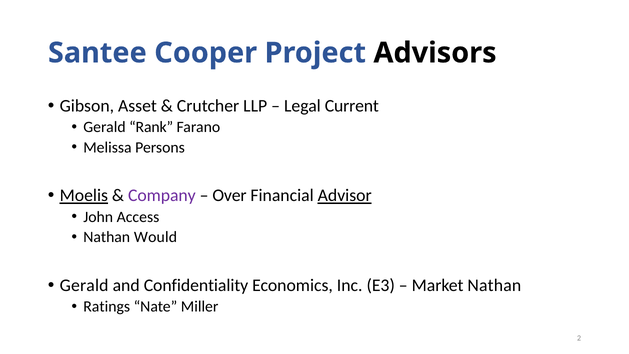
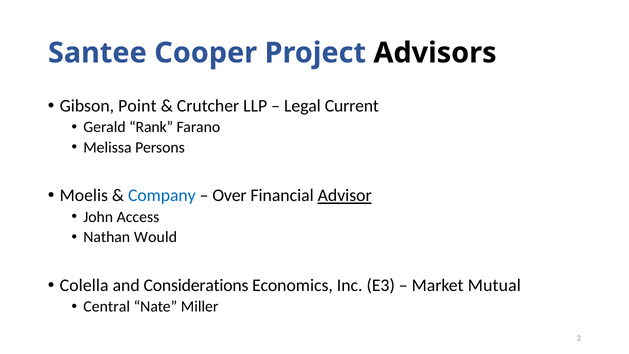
Asset: Asset -> Point
Moelis underline: present -> none
Company colour: purple -> blue
Gerald at (84, 285): Gerald -> Colella
Confidentiality: Confidentiality -> Considerations
Market Nathan: Nathan -> Mutual
Ratings: Ratings -> Central
